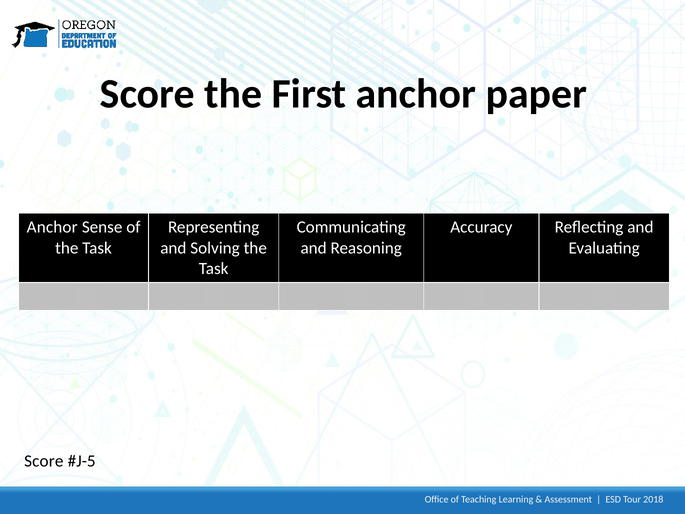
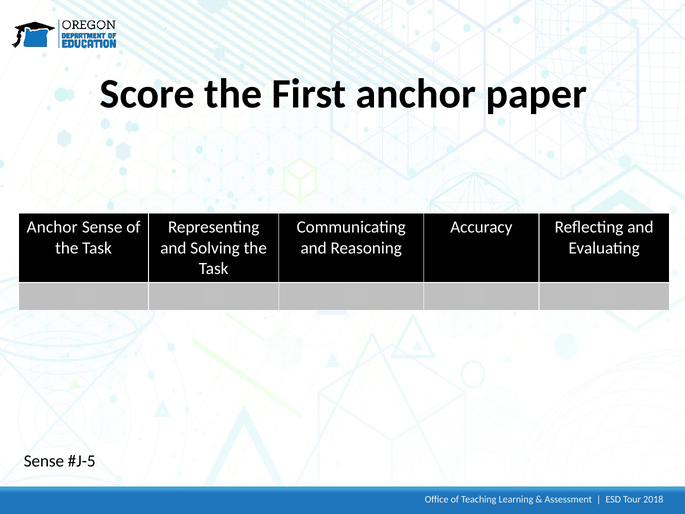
Score at (44, 461): Score -> Sense
